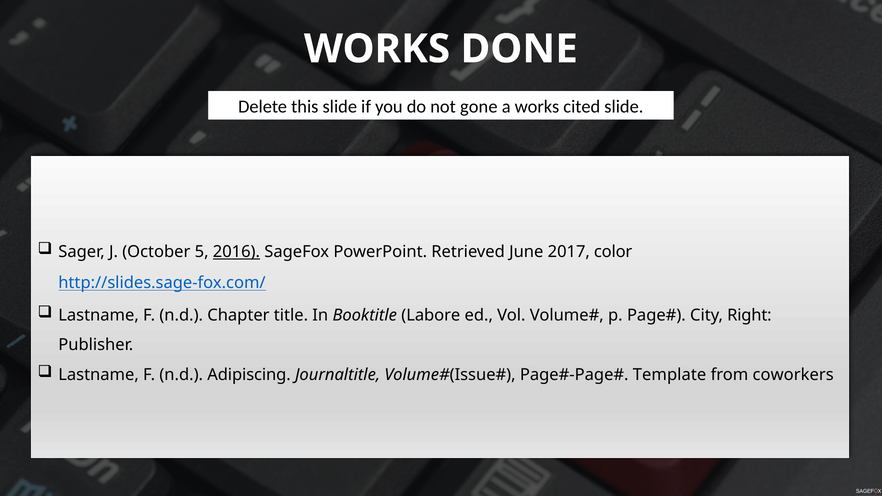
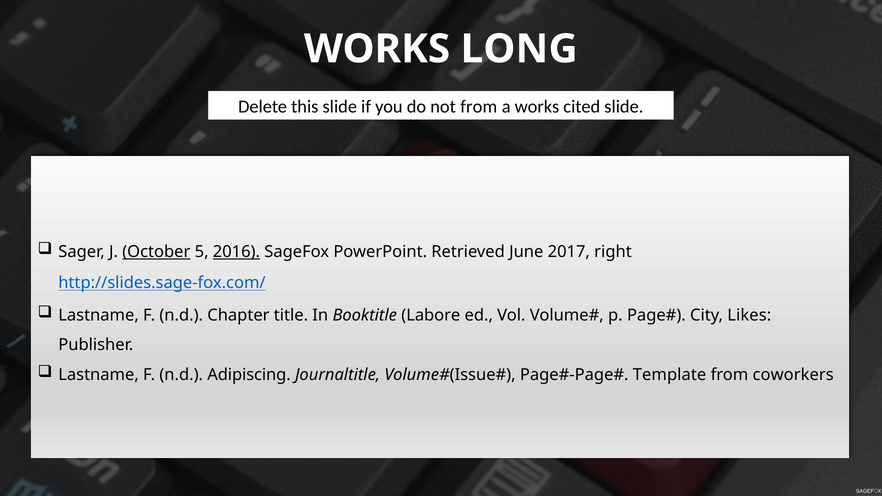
DONE: DONE -> LONG
not gone: gone -> from
October underline: none -> present
color: color -> right
Right: Right -> Likes
